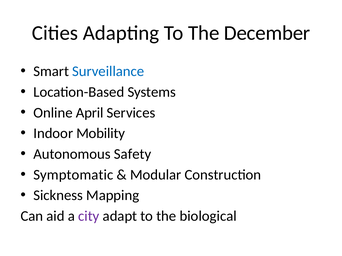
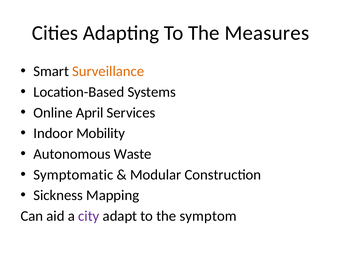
December: December -> Measures
Surveillance colour: blue -> orange
Safety: Safety -> Waste
biological: biological -> symptom
